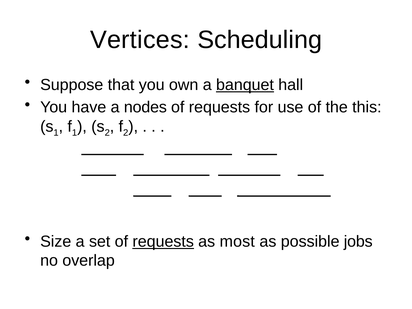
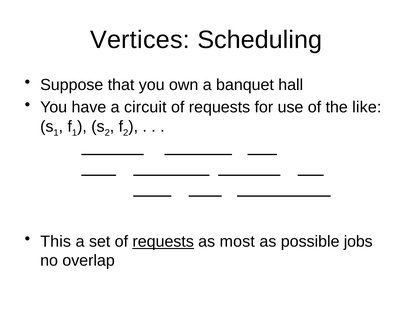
banquet underline: present -> none
nodes: nodes -> circuit
this: this -> like
Size: Size -> This
